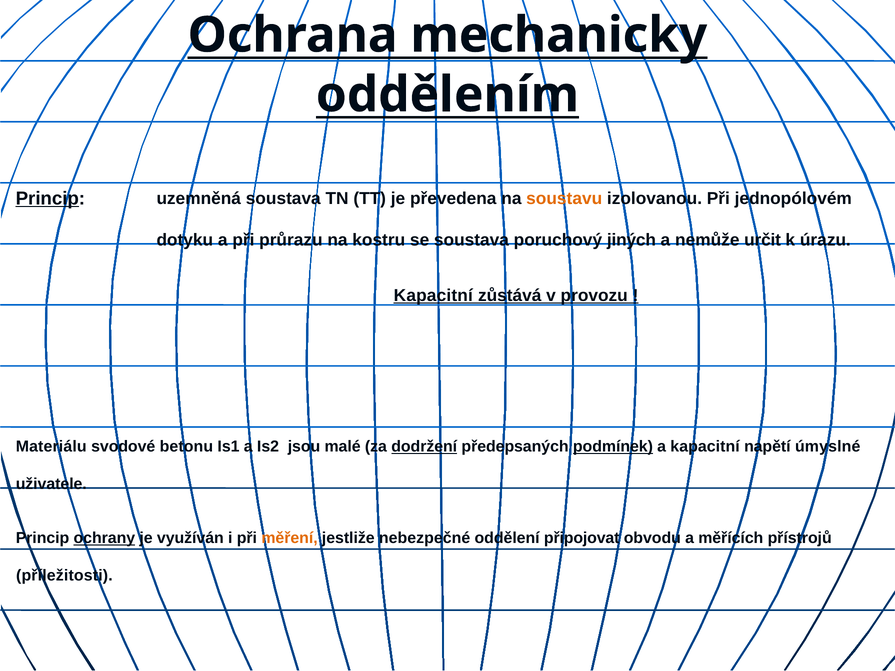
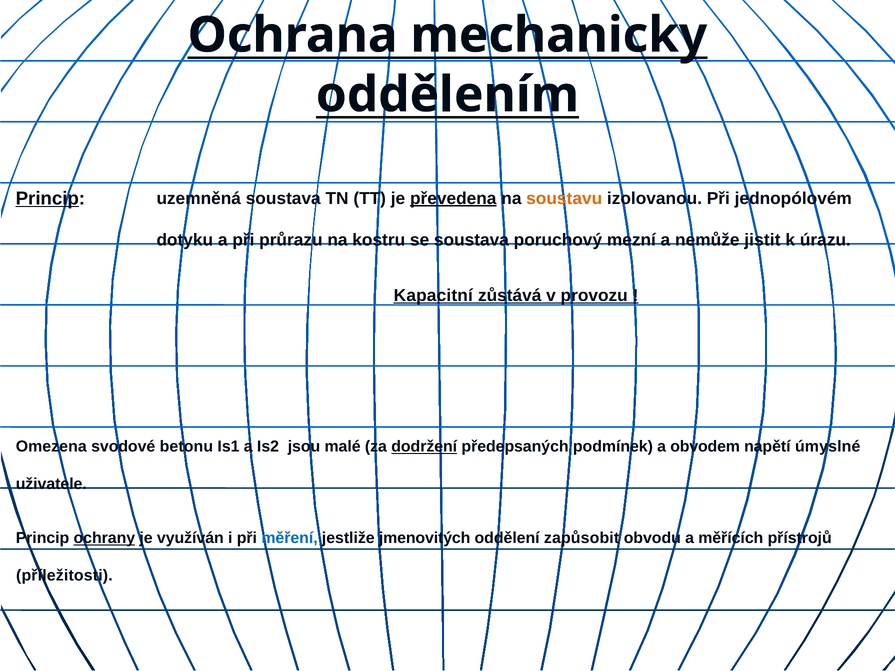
převedena underline: none -> present
jiných: jiných -> mezní
určit: určit -> jistit
Materiálu: Materiálu -> Omezena
podmínek underline: present -> none
a kapacitní: kapacitní -> obvodem
měření colour: orange -> blue
nebezpečné: nebezpečné -> jmenovitých
připojovat: připojovat -> zapůsobit
